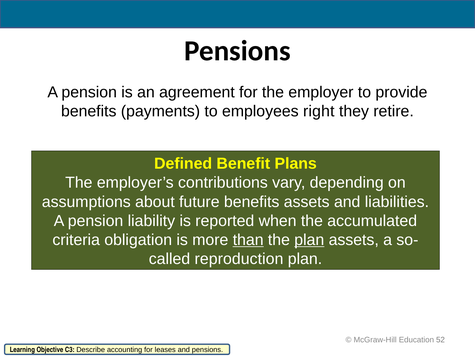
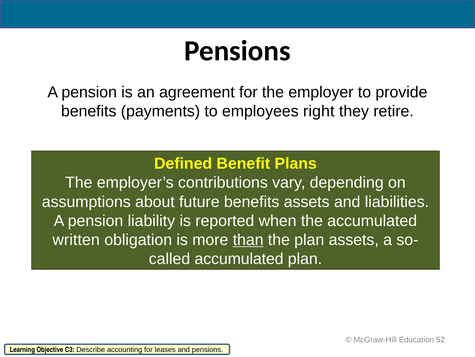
criteria: criteria -> written
plan at (309, 239) underline: present -> none
reproduction at (239, 258): reproduction -> accumulated
